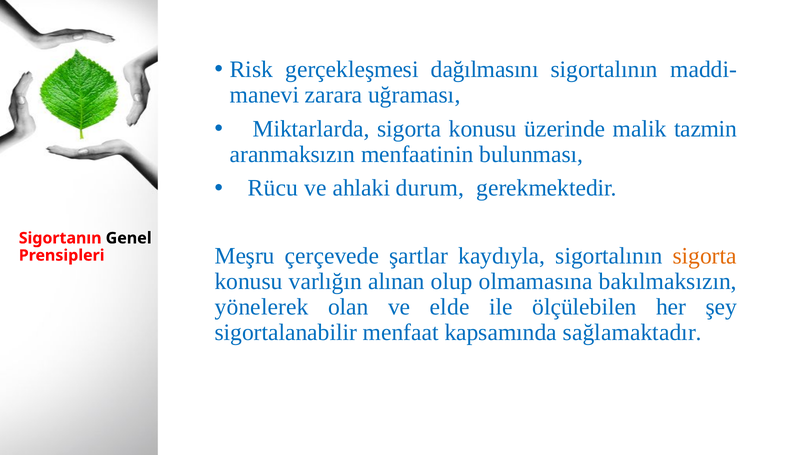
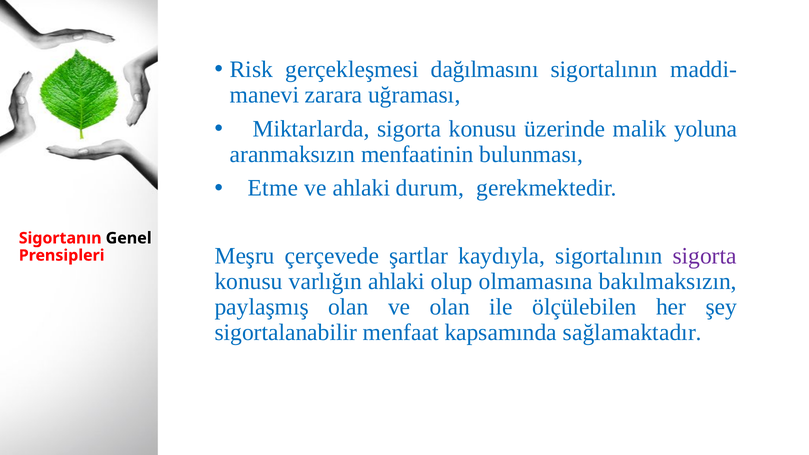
tazmin: tazmin -> yoluna
Rücu: Rücu -> Etme
sigorta at (705, 256) colour: orange -> purple
varlığın alınan: alınan -> ahlaki
yönelerek: yönelerek -> paylaşmış
ve elde: elde -> olan
